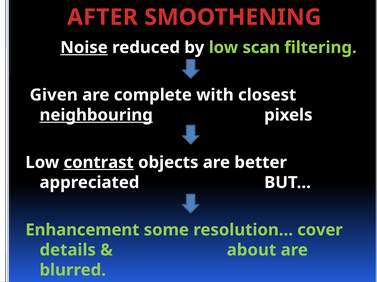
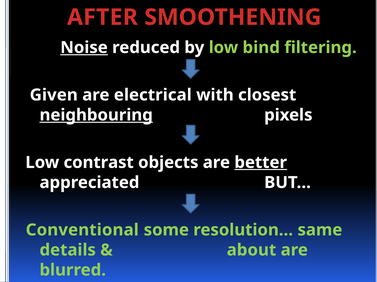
scan: scan -> bind
complete: complete -> electrical
contrast underline: present -> none
better underline: none -> present
Enhancement: Enhancement -> Conventional
cover: cover -> same
